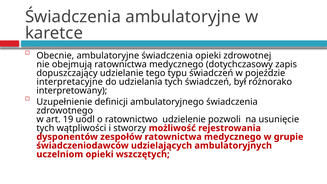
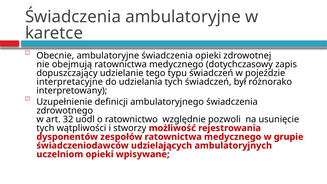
19: 19 -> 32
udzielenie: udzielenie -> względnie
wszczętych: wszczętych -> wpisywane
